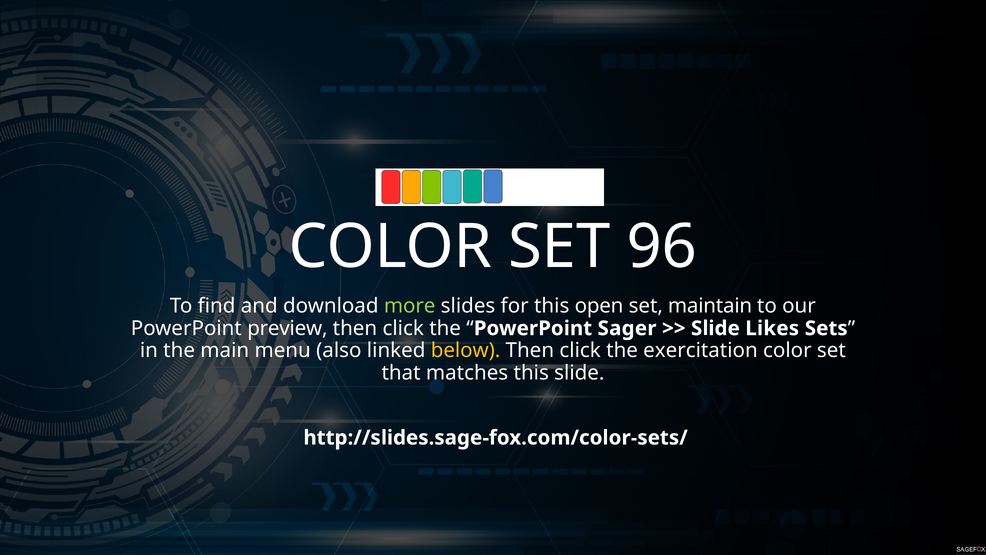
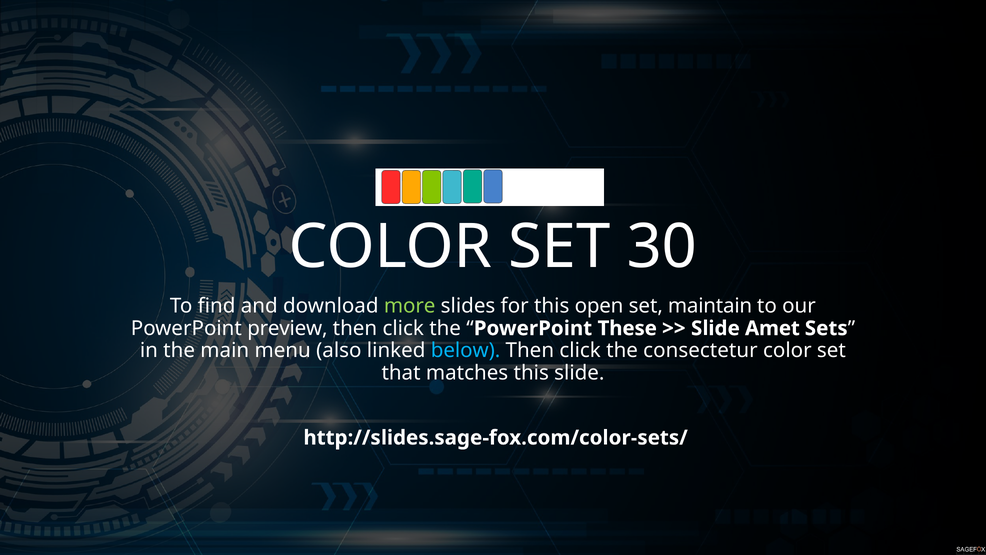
96: 96 -> 30
Sager: Sager -> These
Likes: Likes -> Amet
below colour: yellow -> light blue
exercitation: exercitation -> consectetur
